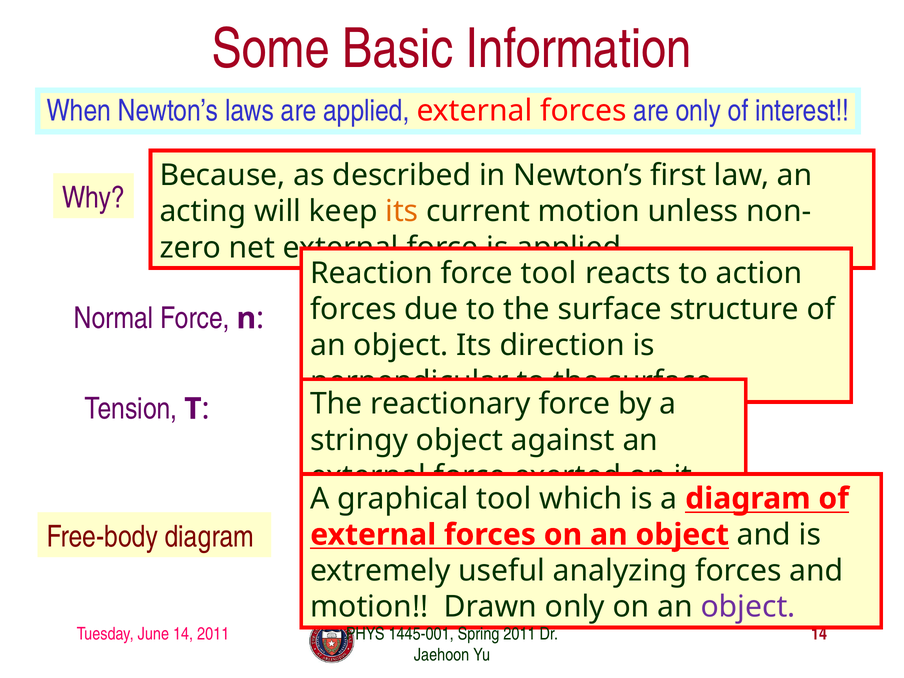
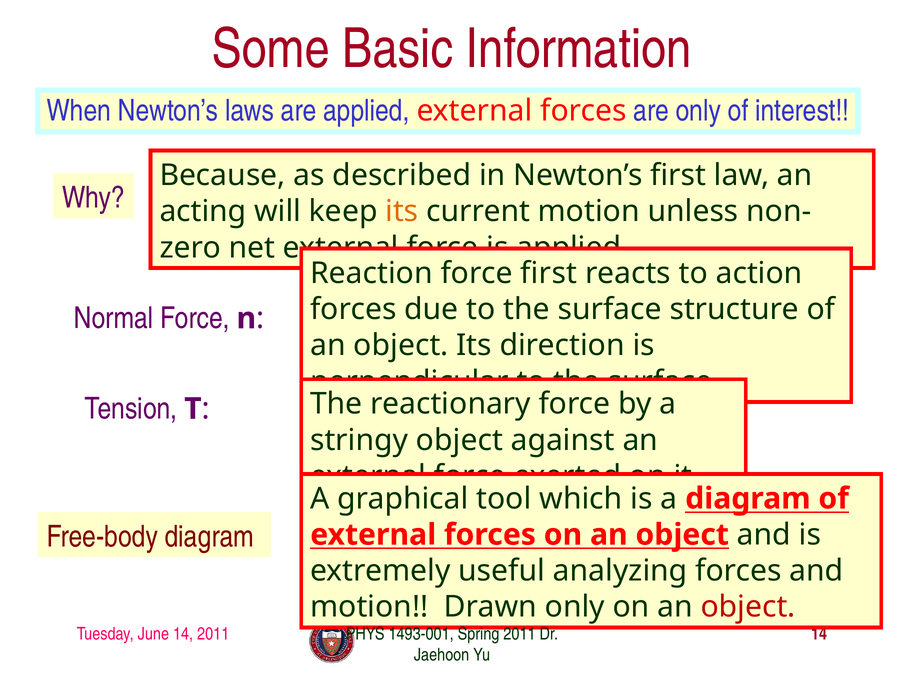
force tool: tool -> first
object at (748, 607) colour: purple -> red
1445-001: 1445-001 -> 1493-001
